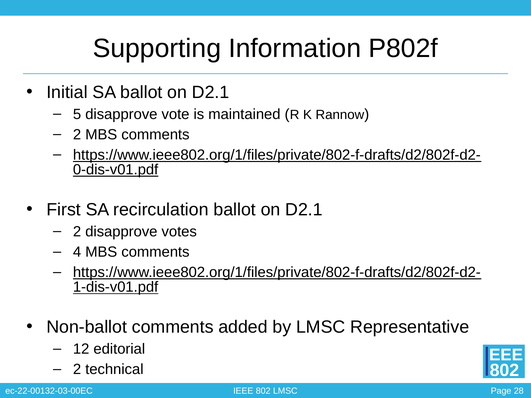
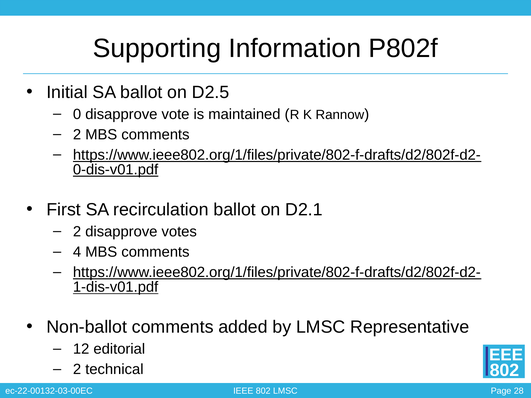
SA ballot on D2.1: D2.1 -> D2.5
5: 5 -> 0
